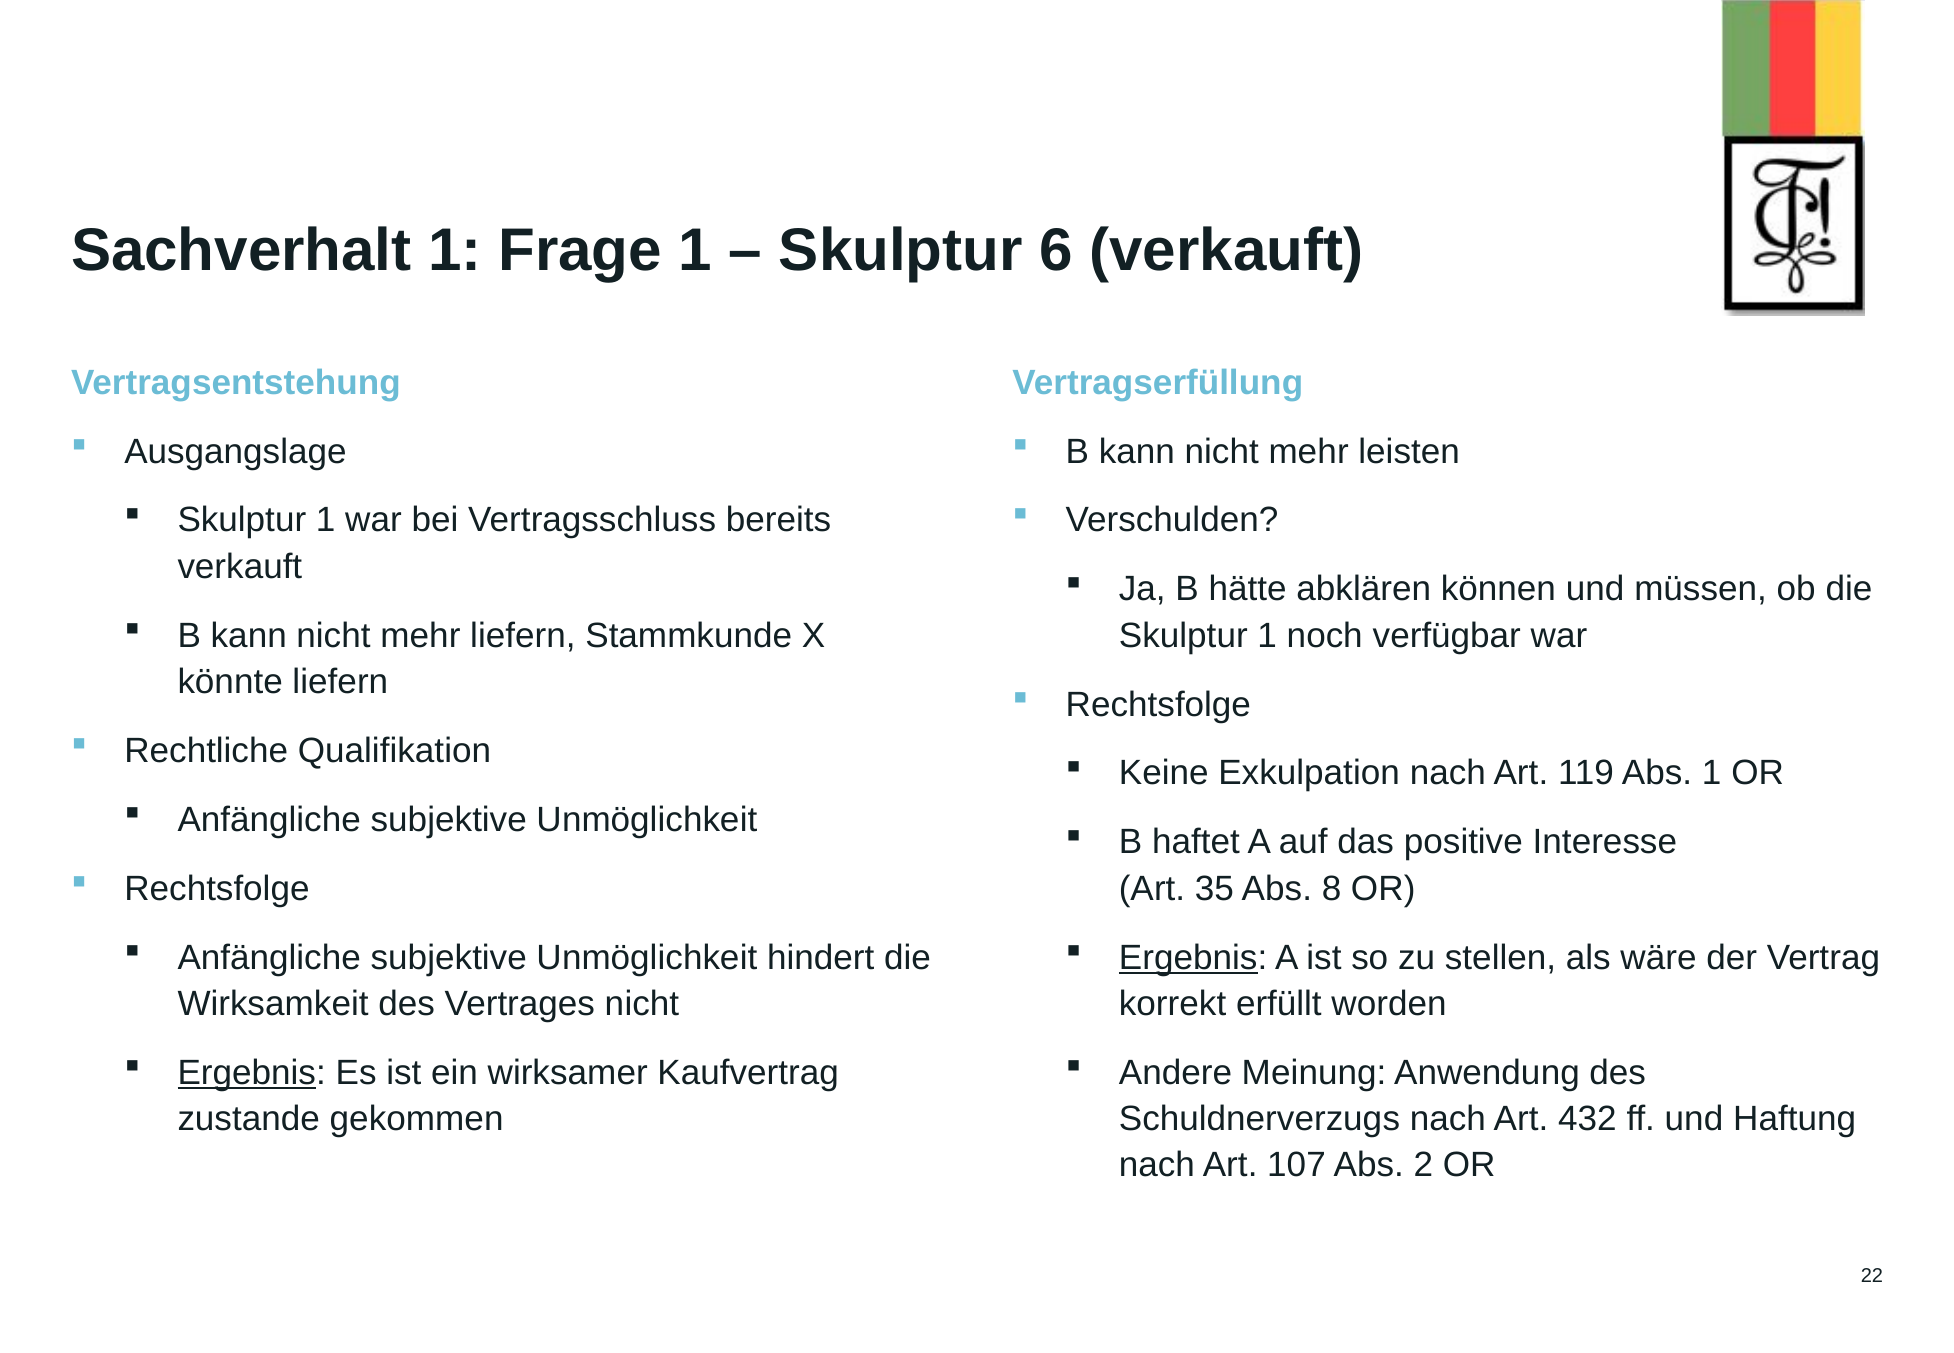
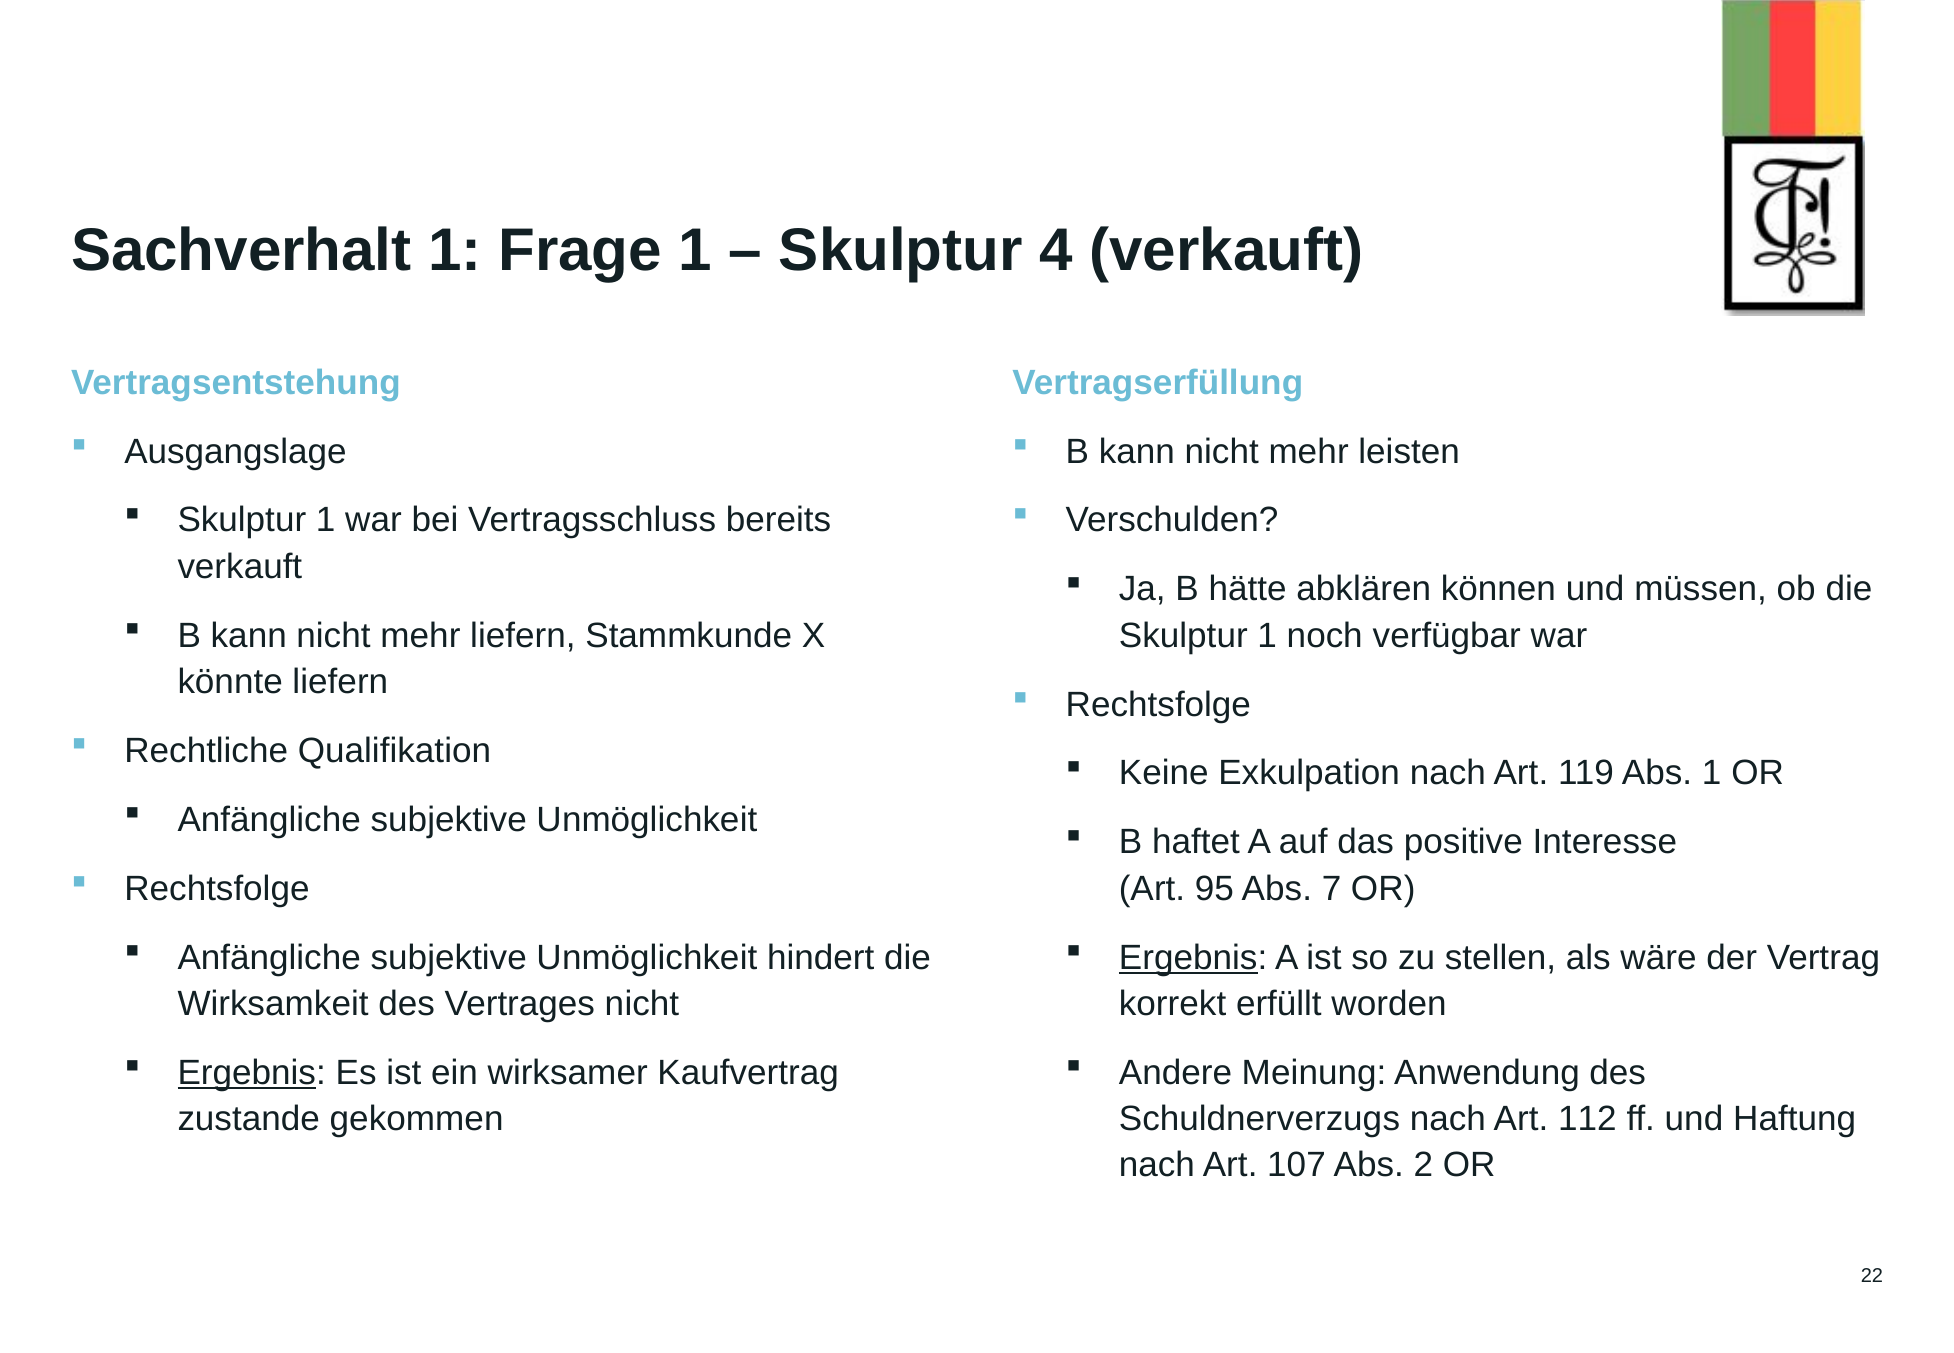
6: 6 -> 4
35: 35 -> 95
8: 8 -> 7
432: 432 -> 112
